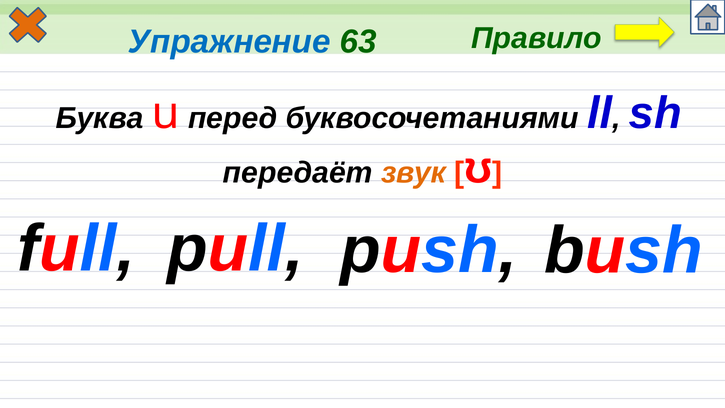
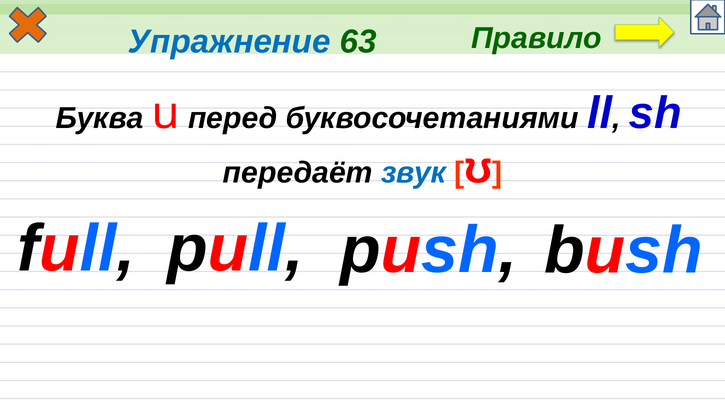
звук colour: orange -> blue
